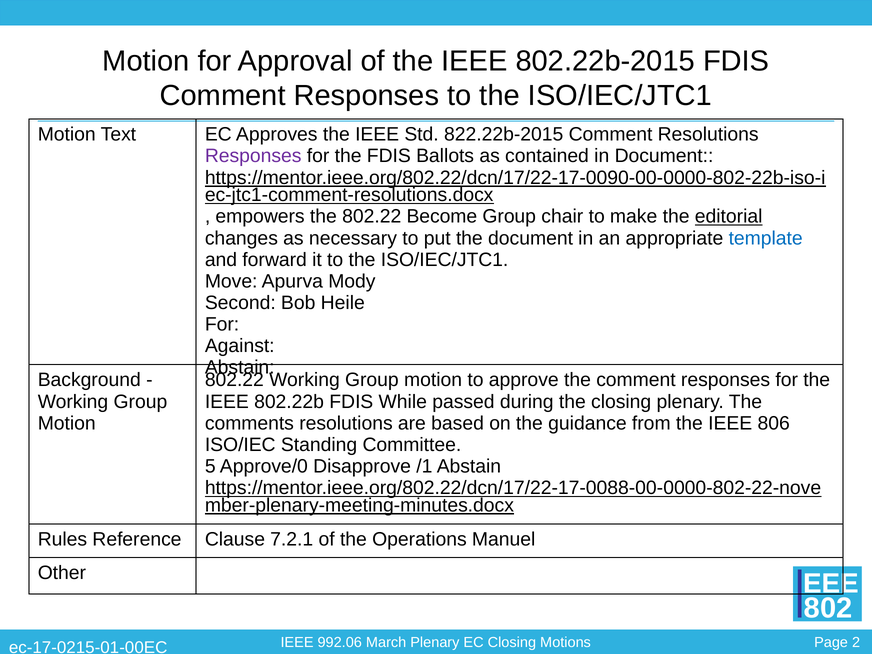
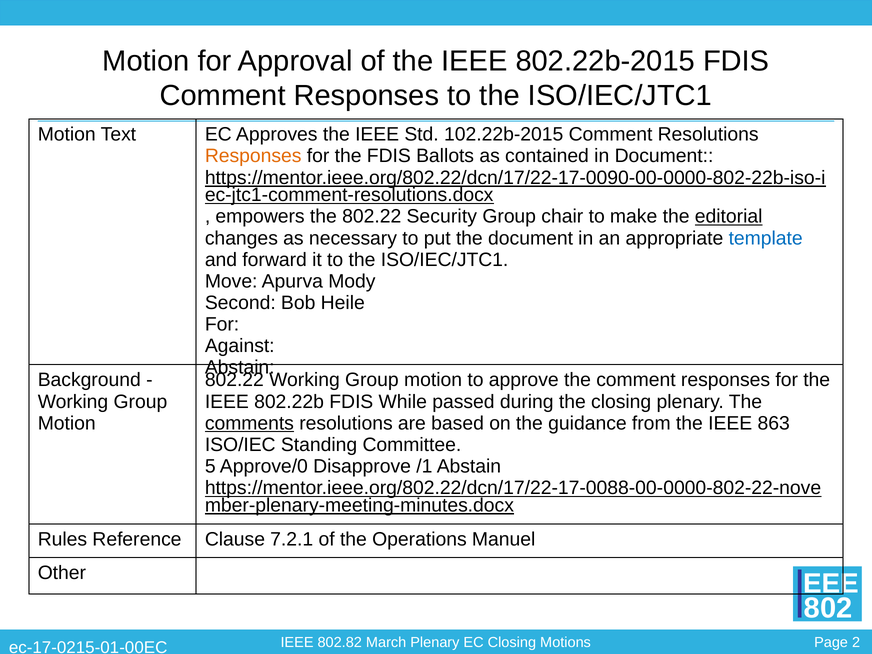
822.22b-2015: 822.22b-2015 -> 102.22b-2015
Responses at (253, 156) colour: purple -> orange
Become: Become -> Security
comments underline: none -> present
806: 806 -> 863
992.06: 992.06 -> 802.82
